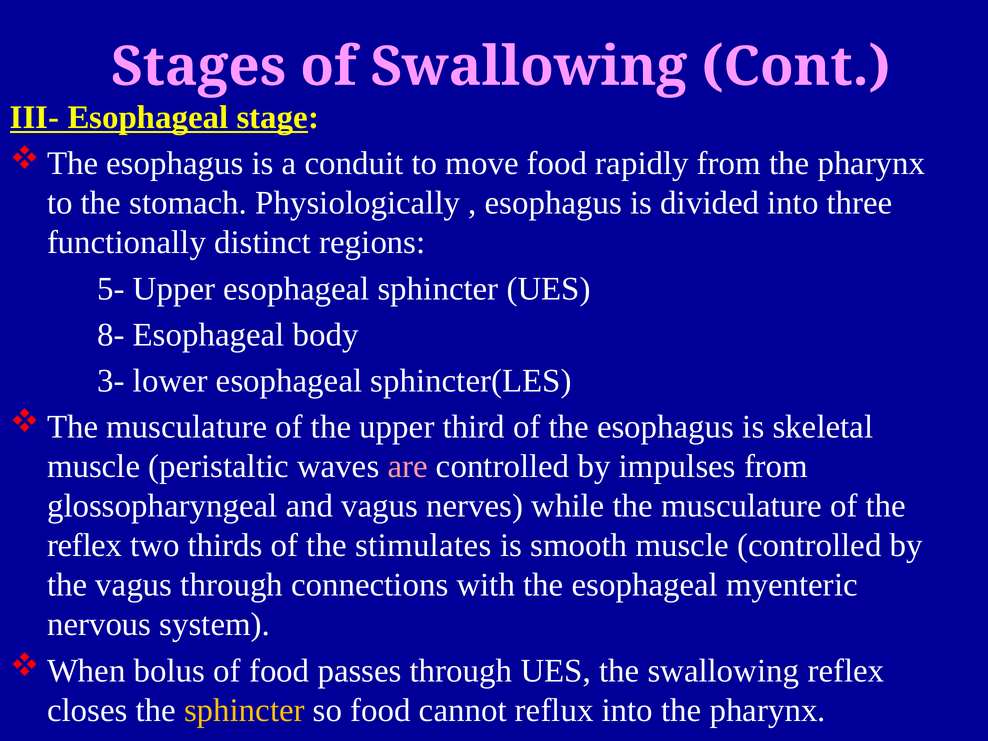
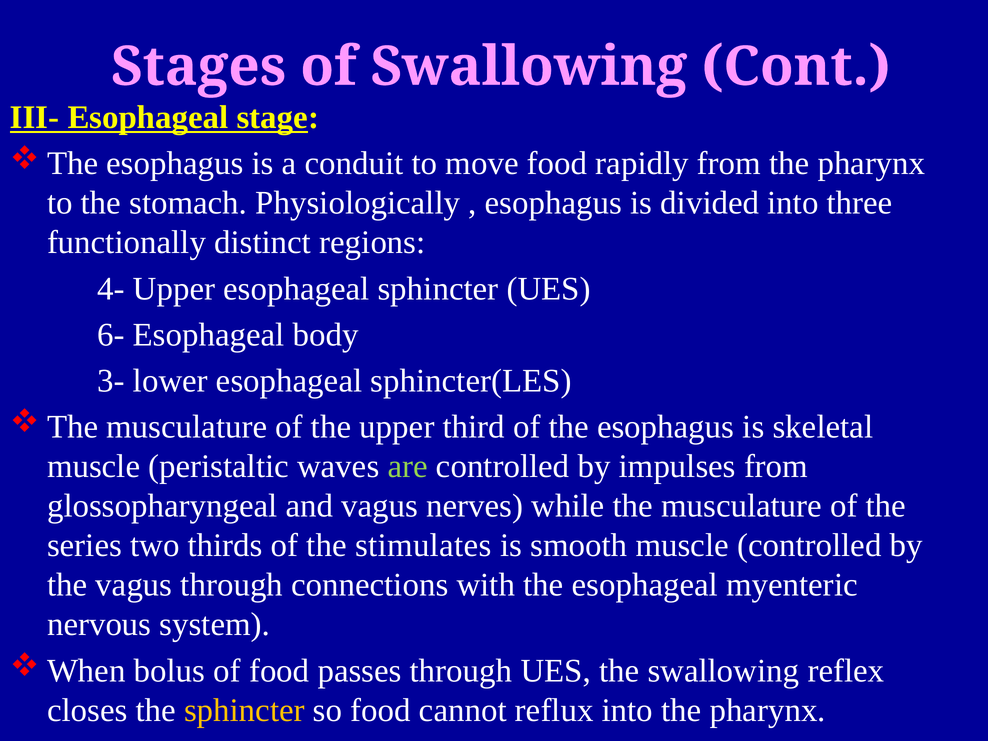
5-: 5- -> 4-
8-: 8- -> 6-
are colour: pink -> light green
reflex at (85, 546): reflex -> series
